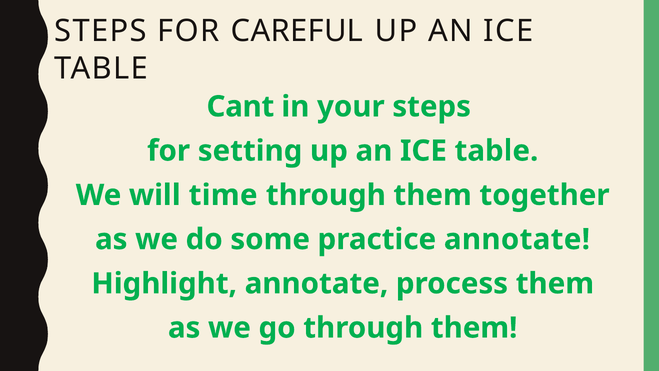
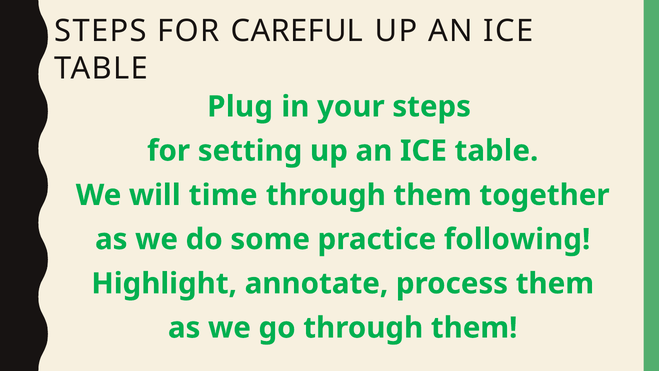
Cant: Cant -> Plug
practice annotate: annotate -> following
